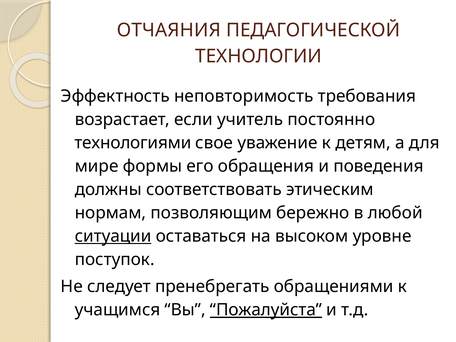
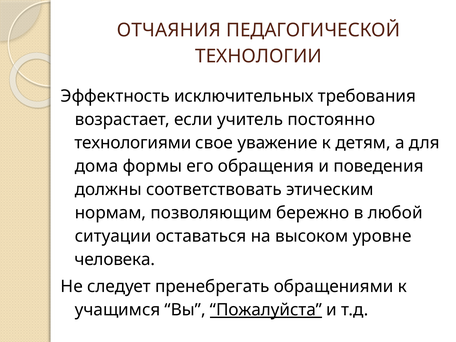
неповторимость: неповторимость -> исключительных
мире: мире -> дома
ситуации underline: present -> none
поступок: поступок -> человека
